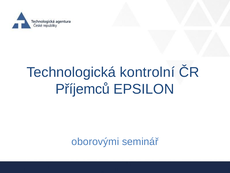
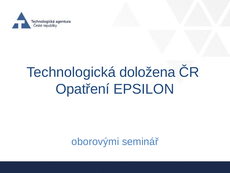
kontrolní: kontrolní -> doložena
Příjemců: Příjemců -> Opatření
